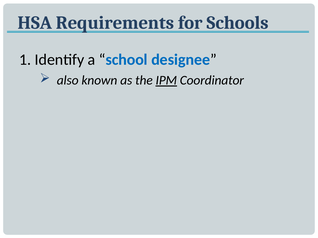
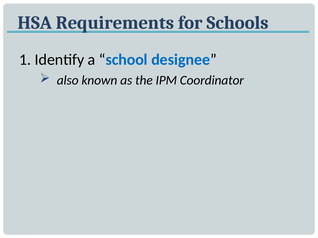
IPM underline: present -> none
